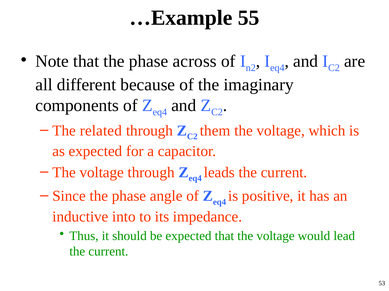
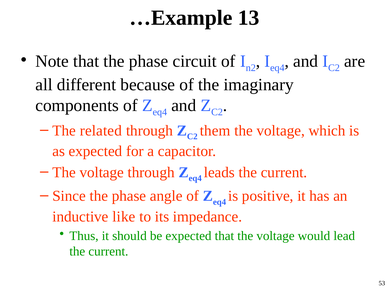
55: 55 -> 13
across: across -> circuit
into: into -> like
